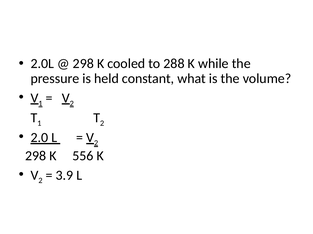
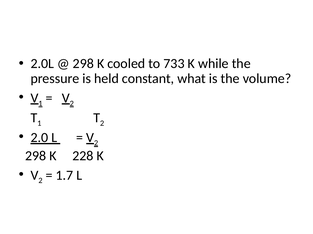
288: 288 -> 733
556: 556 -> 228
3.9: 3.9 -> 1.7
